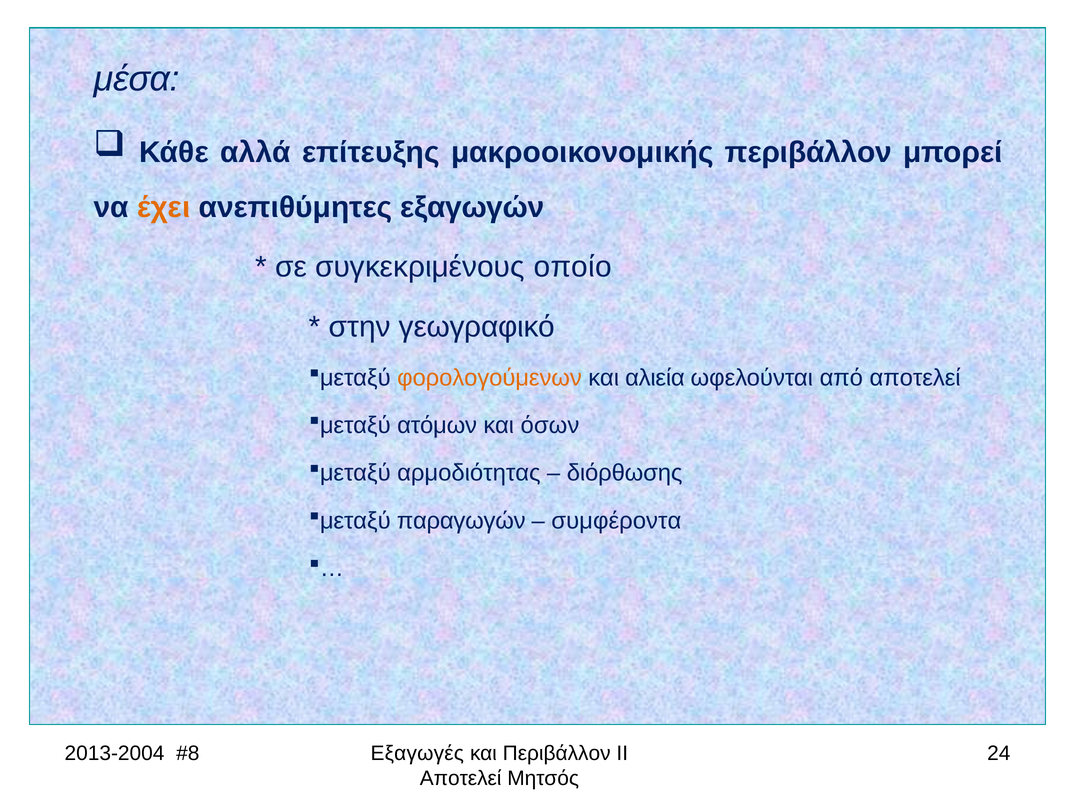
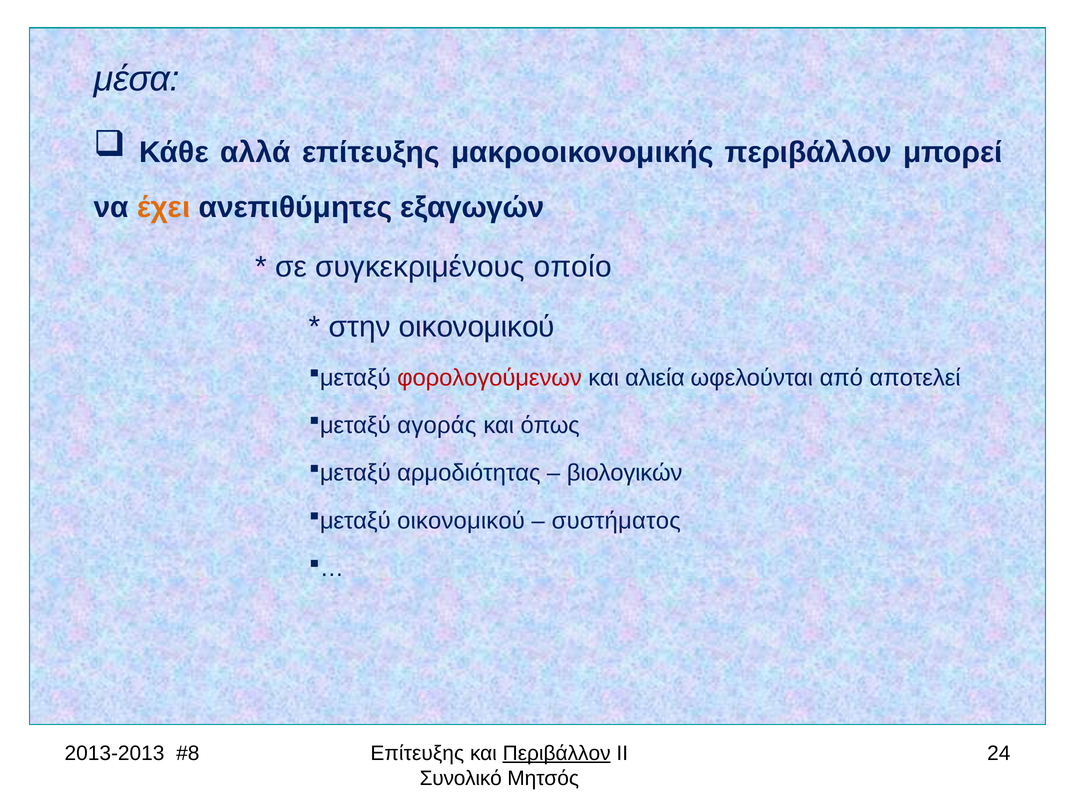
στην γεωγραφικό: γεωγραφικό -> οικονομικού
φορολογούμενων colour: orange -> red
ατόμων: ατόμων -> αγοράς
όσων: όσων -> όπως
διόρθωσης: διόρθωσης -> βιολογικών
παραγωγών at (461, 521): παραγωγών -> οικονομικού
συμφέροντα: συμφέροντα -> συστήματος
2013-2004: 2013-2004 -> 2013-2013
Εξαγωγές at (417, 754): Εξαγωγές -> Επίτευξης
Περιβάλλον at (557, 754) underline: none -> present
Αποτελεί at (461, 779): Αποτελεί -> Συνολικό
